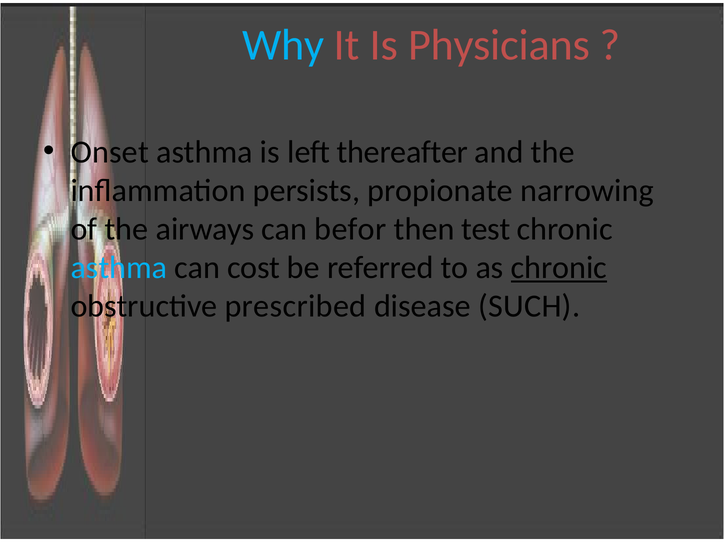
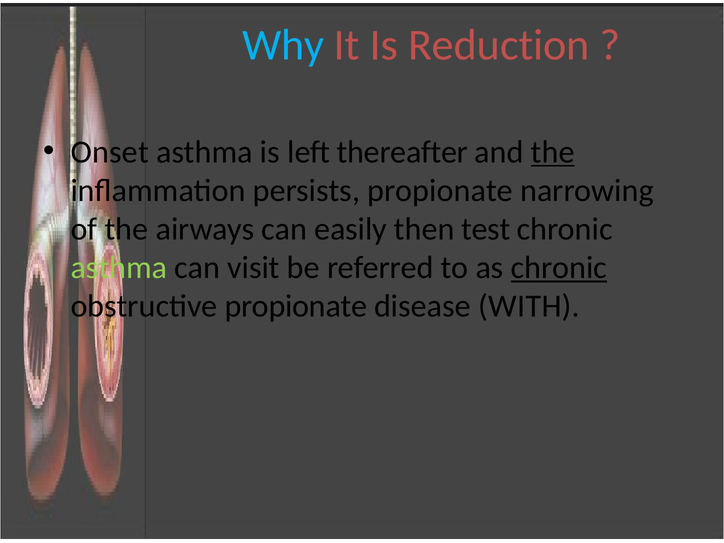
Physicians: Physicians -> Reduction
the at (553, 152) underline: none -> present
befor: befor -> easily
asthma at (119, 268) colour: light blue -> light green
cost: cost -> visit
obstructive prescribed: prescribed -> propionate
SUCH: SUCH -> WITH
